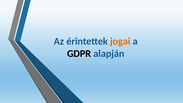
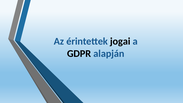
jogai colour: orange -> black
